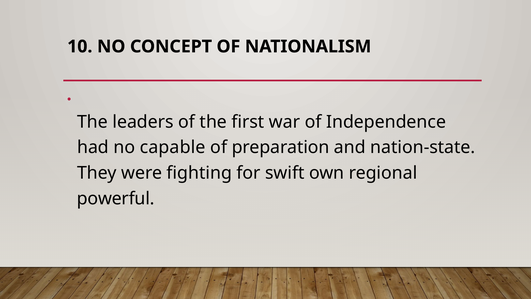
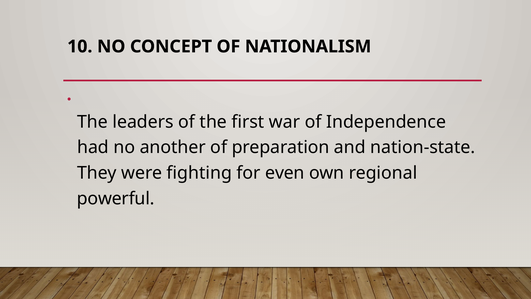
capable: capable -> another
swift: swift -> even
